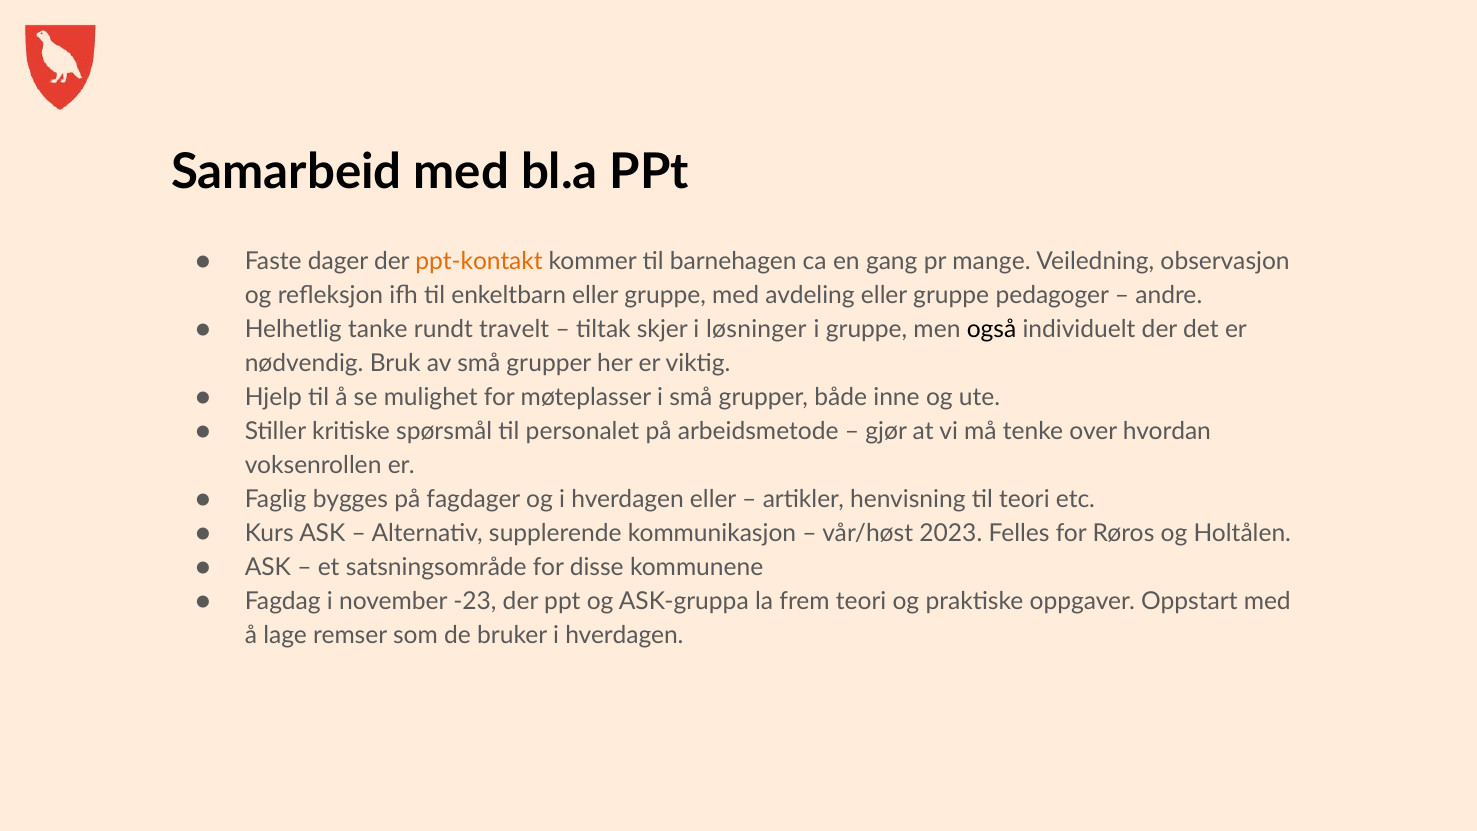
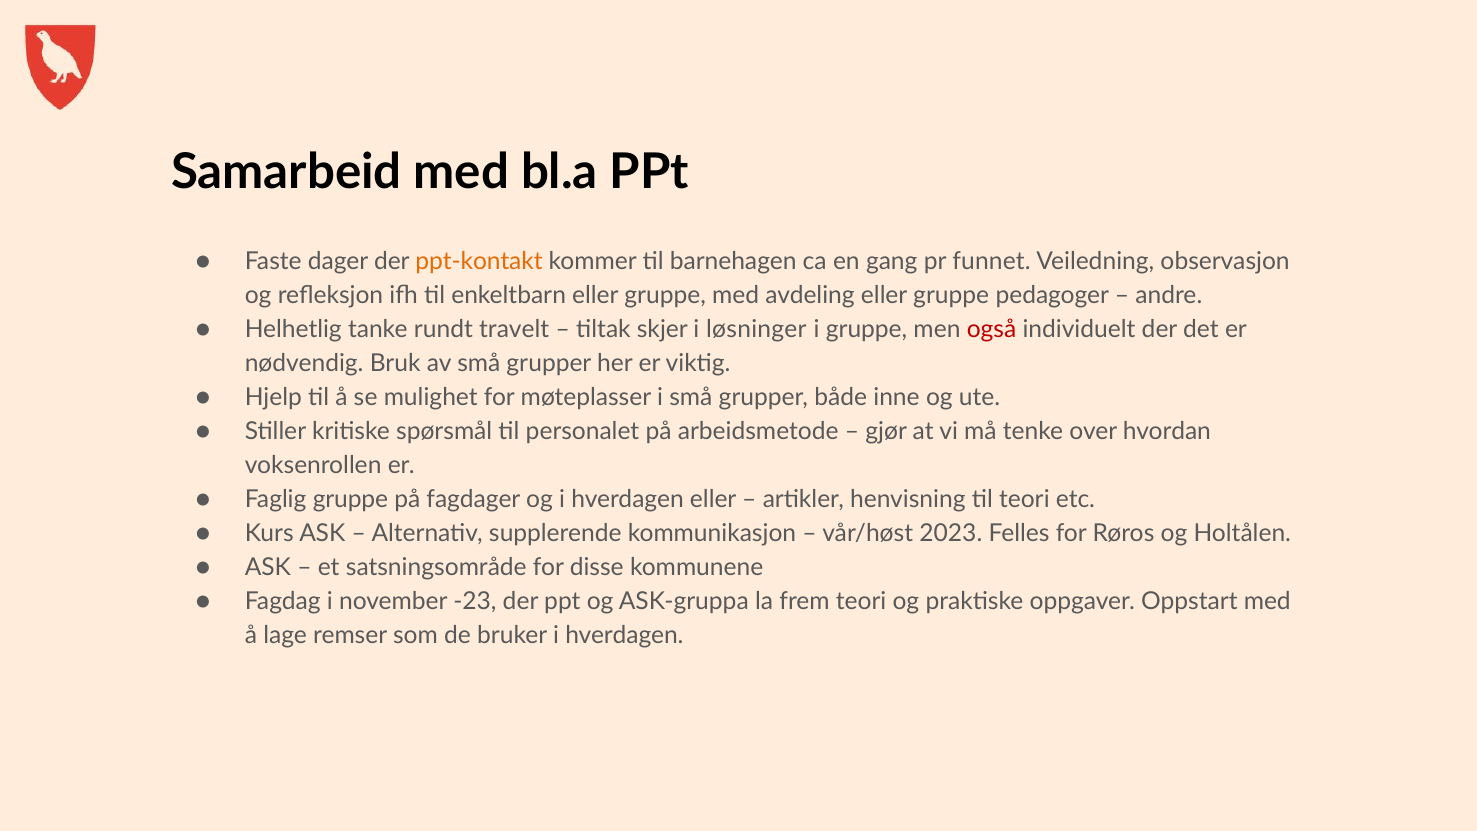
mange: mange -> funnet
også colour: black -> red
Faglig bygges: bygges -> gruppe
